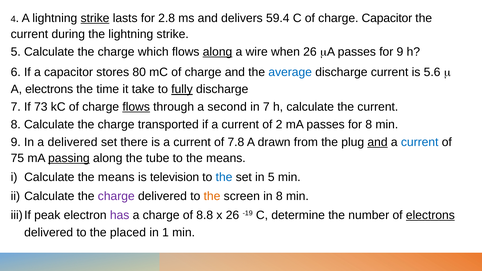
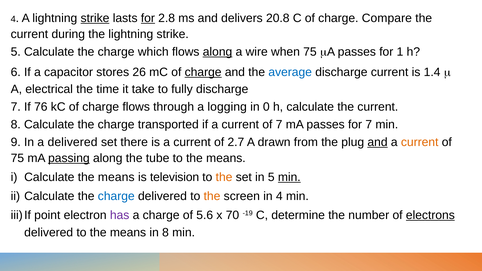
for at (148, 18) underline: none -> present
59.4: 59.4 -> 20.8
charge Capacitor: Capacitor -> Compare
when 26: 26 -> 75
for 9: 9 -> 1
80: 80 -> 26
charge at (203, 72) underline: none -> present
5.6: 5.6 -> 1.4
A electrons: electrons -> electrical
fully underline: present -> none
73: 73 -> 76
flows at (136, 107) underline: present -> none
second: second -> logging
in 7: 7 -> 0
of 2: 2 -> 7
for 8: 8 -> 7
7.8: 7.8 -> 2.7
current at (420, 142) colour: blue -> orange
the at (224, 177) colour: blue -> orange
min at (289, 177) underline: none -> present
charge at (116, 196) colour: purple -> blue
in 8: 8 -> 4
peak: peak -> point
8.8: 8.8 -> 5.6
x 26: 26 -> 70
delivered to the placed: placed -> means
in 1: 1 -> 8
